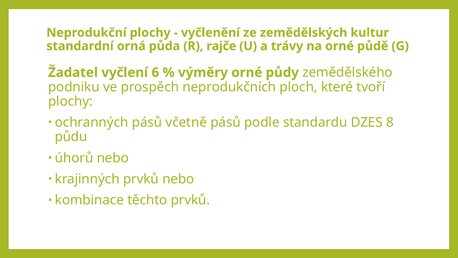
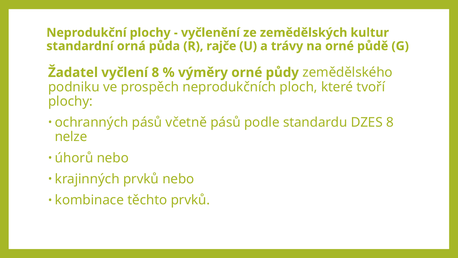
vyčlení 6: 6 -> 8
půdu: půdu -> nelze
